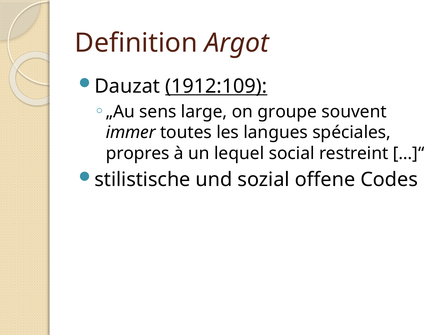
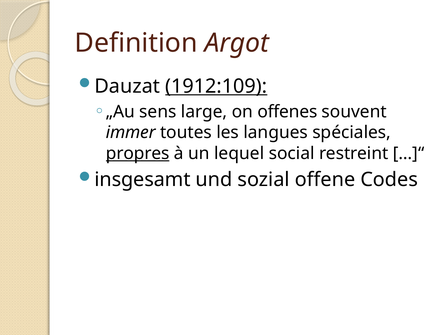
groupe: groupe -> offenes
propres underline: none -> present
stilistische: stilistische -> insgesamt
